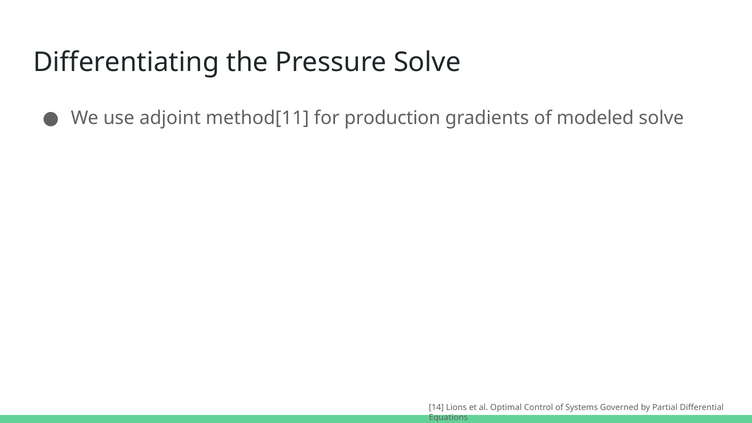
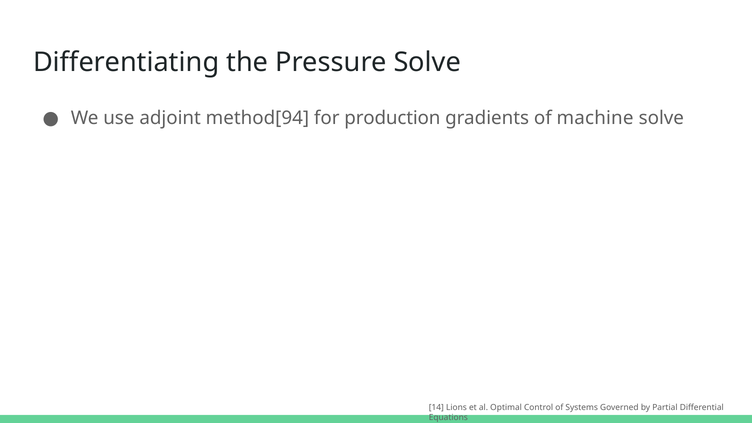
method[11: method[11 -> method[94
modeled: modeled -> machine
